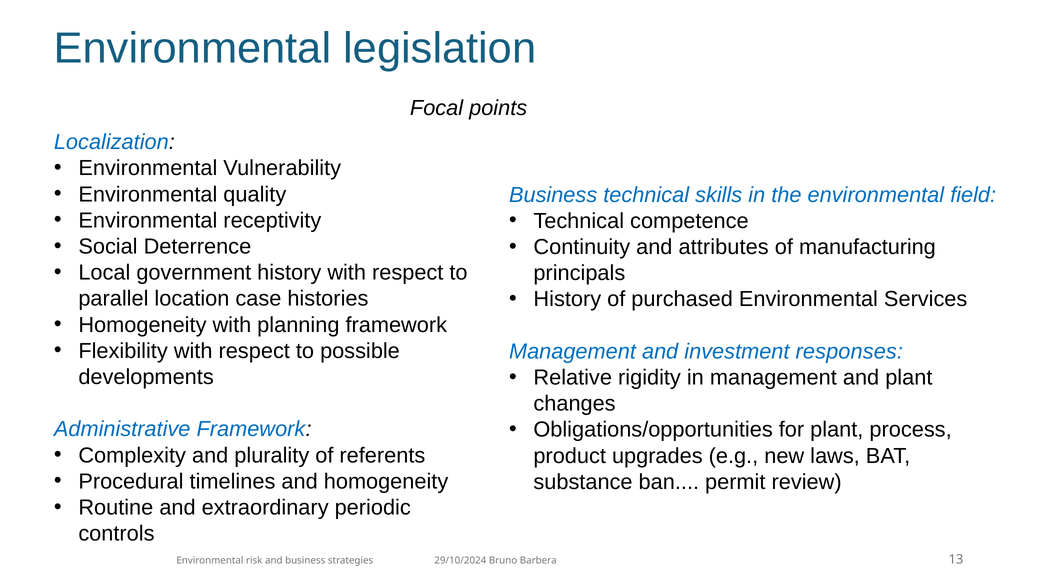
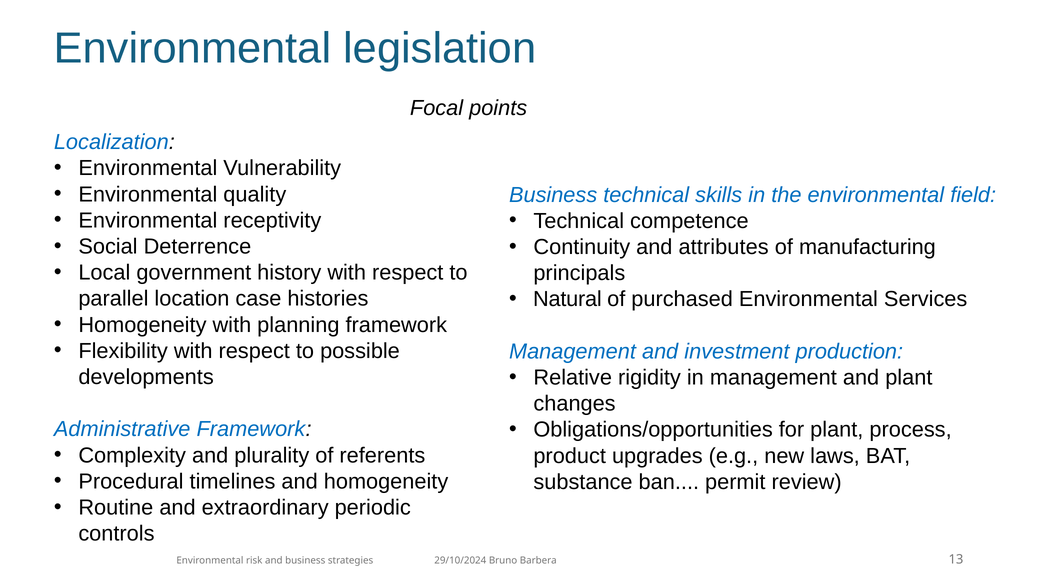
History at (567, 299): History -> Natural
responses: responses -> production
